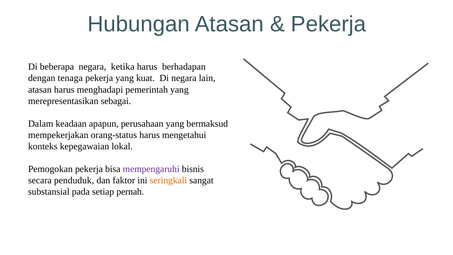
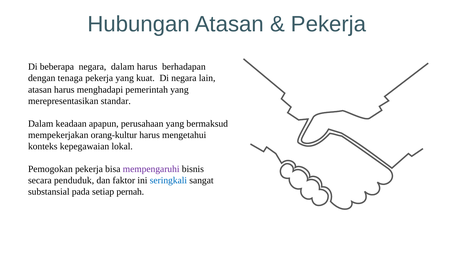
negara ketika: ketika -> dalam
sebagai: sebagai -> standar
orang-status: orang-status -> orang-kultur
seringkali colour: orange -> blue
